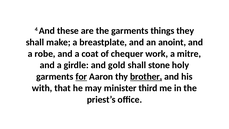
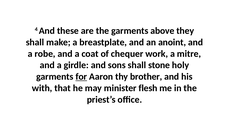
things: things -> above
gold: gold -> sons
brother underline: present -> none
third: third -> flesh
